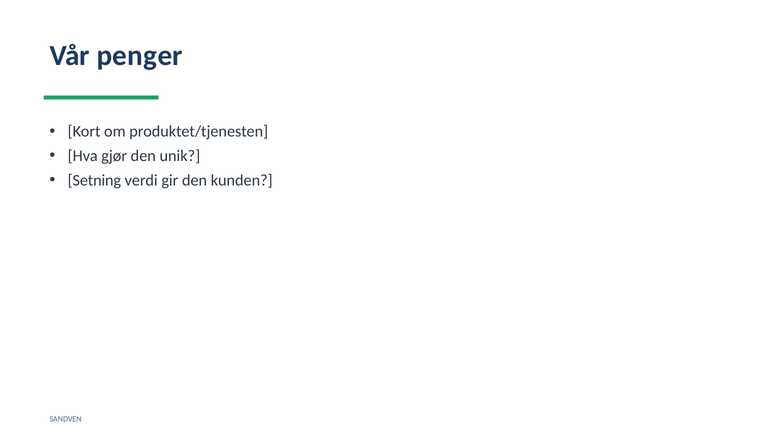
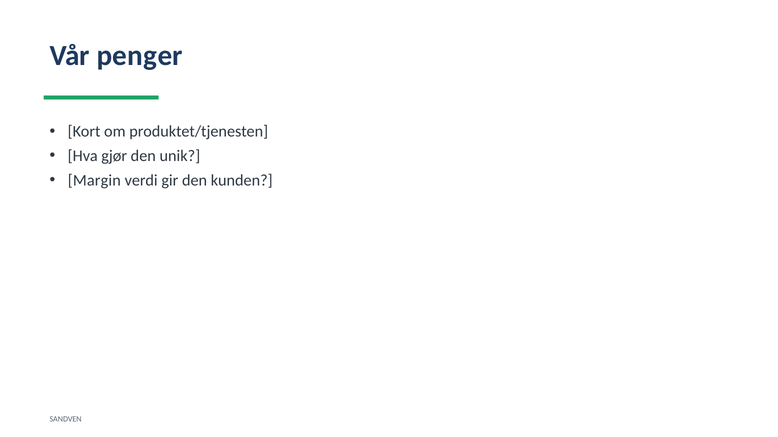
Setning: Setning -> Margin
